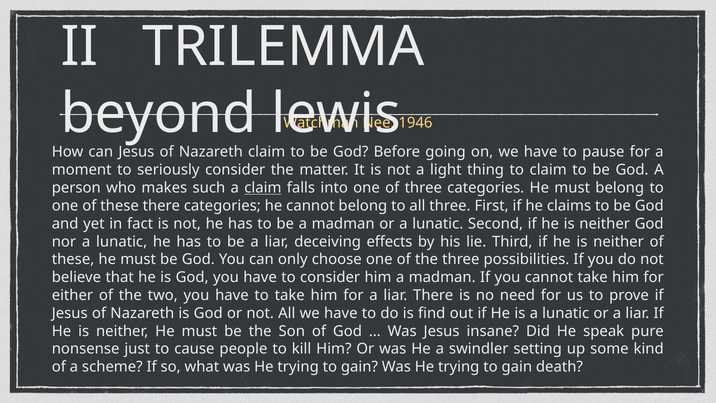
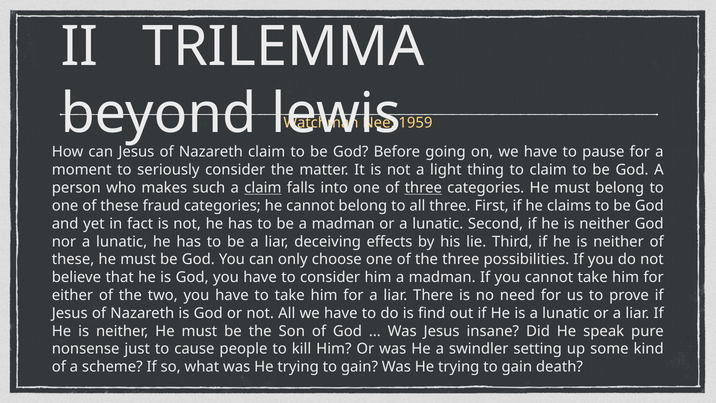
1946: 1946 -> 1959
three at (423, 188) underline: none -> present
these there: there -> fraud
